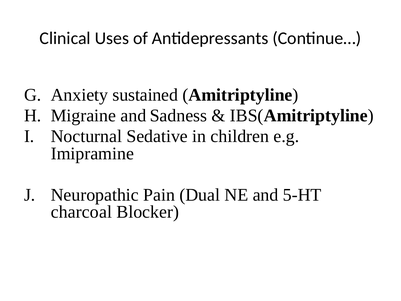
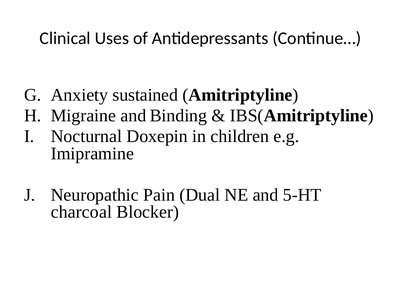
Sadness: Sadness -> Binding
Sedative: Sedative -> Doxepin
